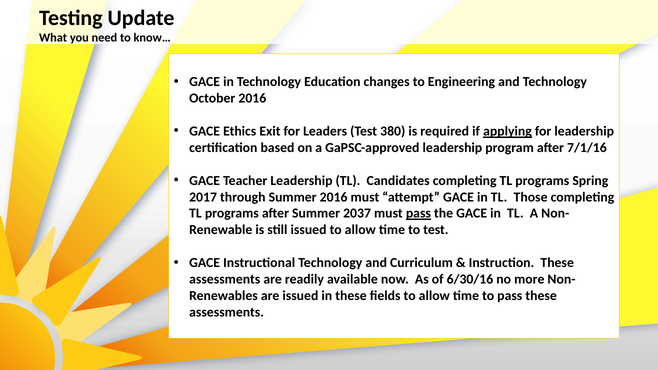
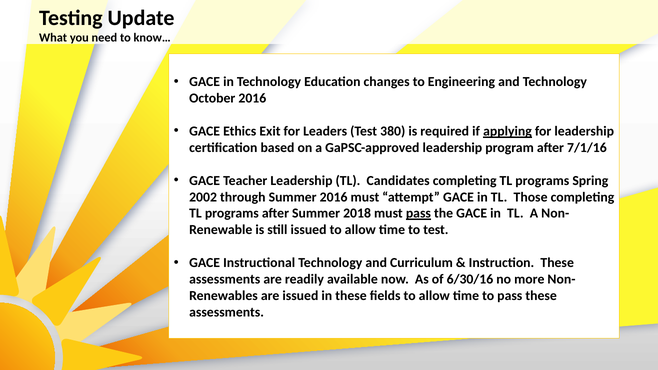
2017: 2017 -> 2002
2037: 2037 -> 2018
